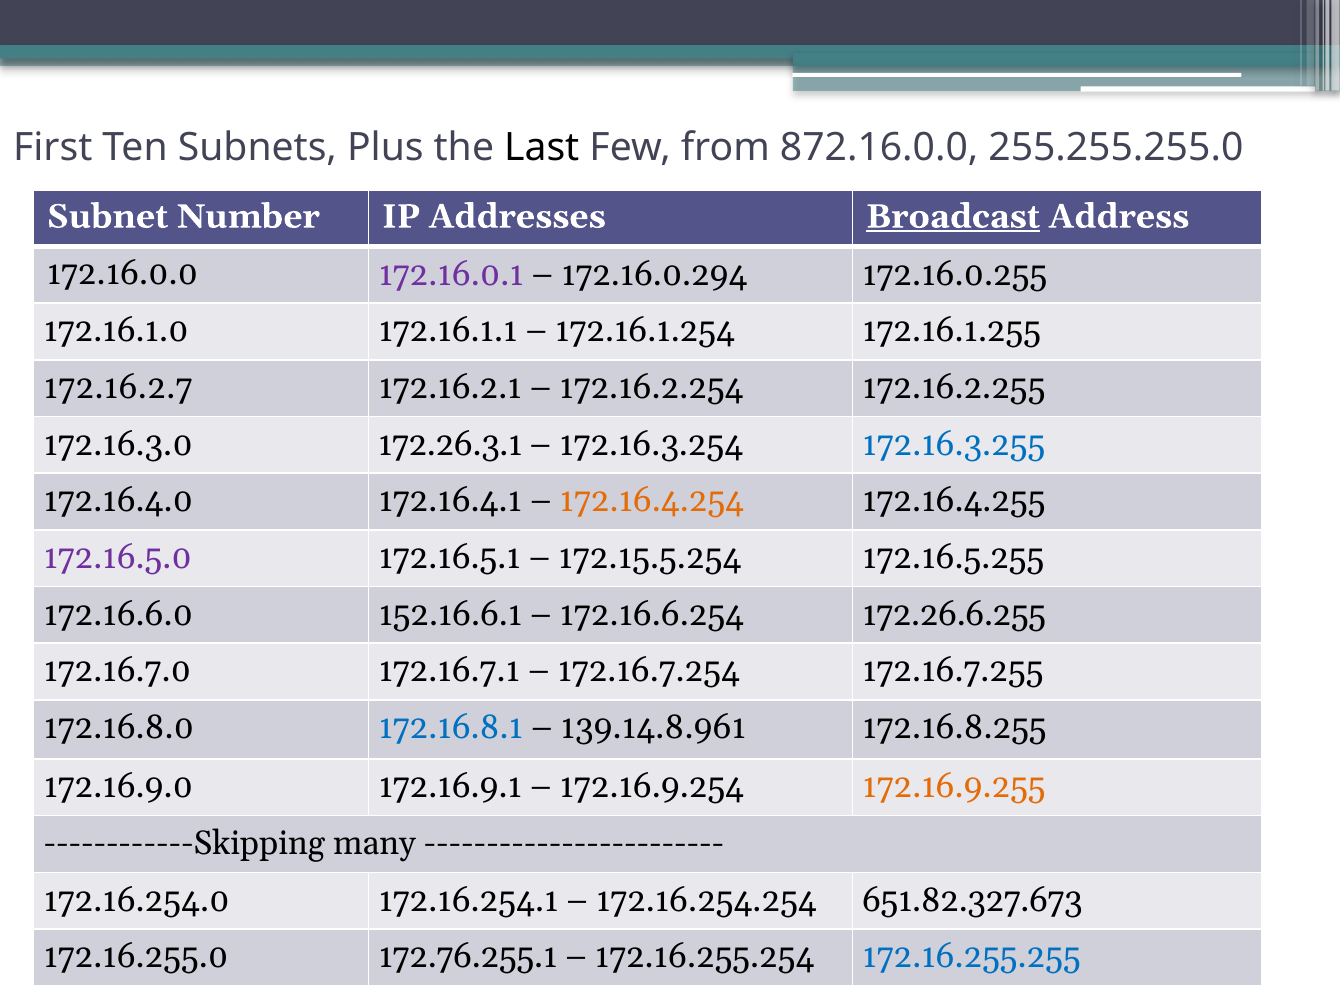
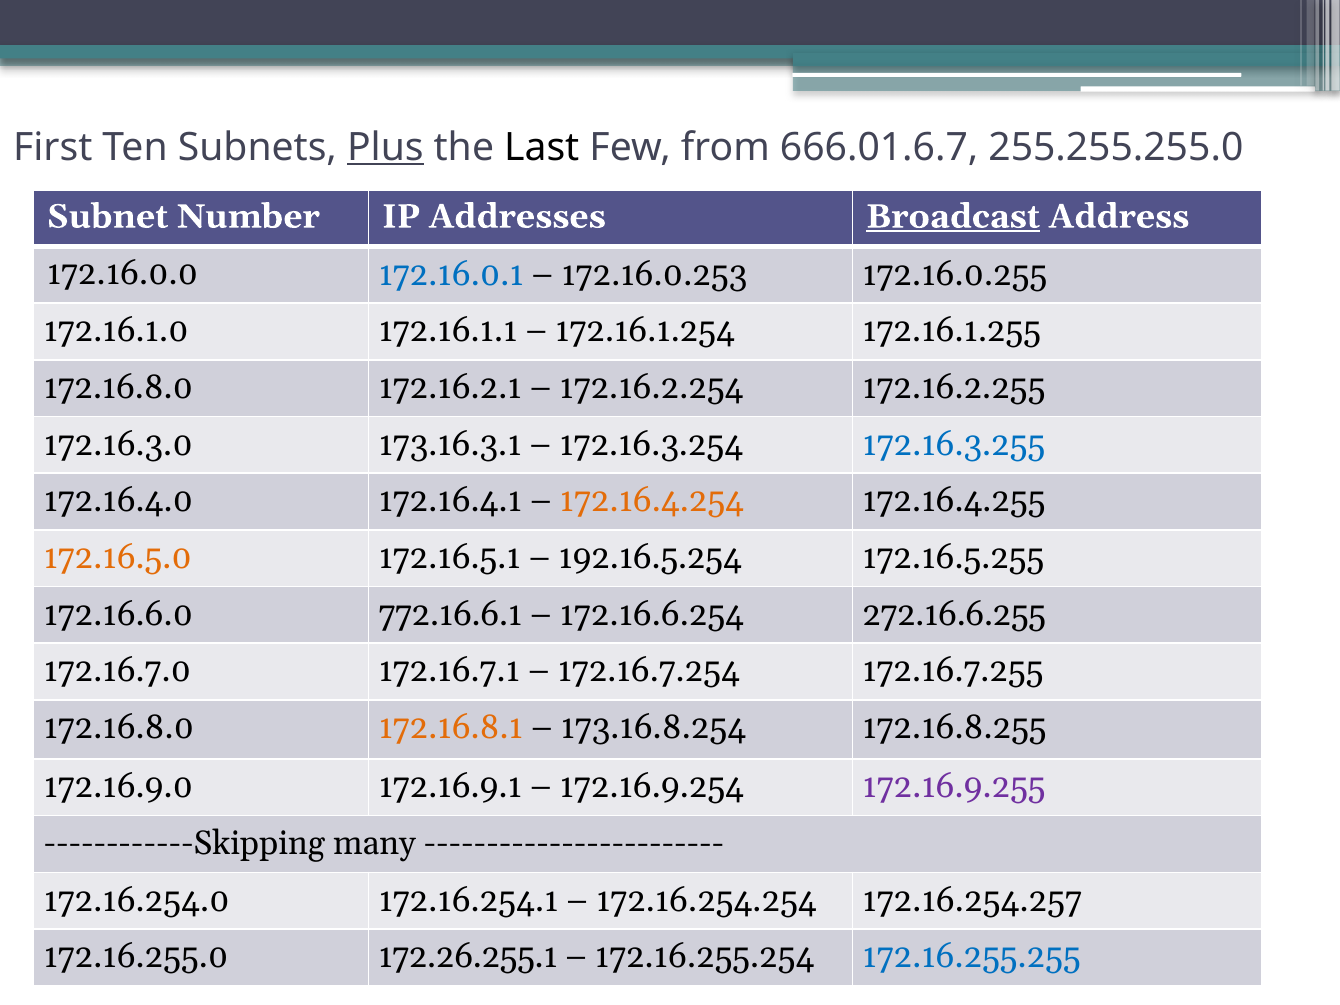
Plus underline: none -> present
872.16.0.0: 872.16.0.0 -> 666.01.6.7
172.16.0.1 colour: purple -> blue
172.16.0.294: 172.16.0.294 -> 172.16.0.253
172.16.2.7 at (118, 388): 172.16.2.7 -> 172.16.8.0
172.26.3.1: 172.26.3.1 -> 173.16.3.1
172.16.5.0 colour: purple -> orange
172.15.5.254: 172.15.5.254 -> 192.16.5.254
152.16.6.1: 152.16.6.1 -> 772.16.6.1
172.26.6.255: 172.26.6.255 -> 272.16.6.255
172.16.8.1 colour: blue -> orange
139.14.8.961: 139.14.8.961 -> 173.16.8.254
172.16.9.255 colour: orange -> purple
651.82.327.673: 651.82.327.673 -> 172.16.254.257
172.76.255.1: 172.76.255.1 -> 172.26.255.1
